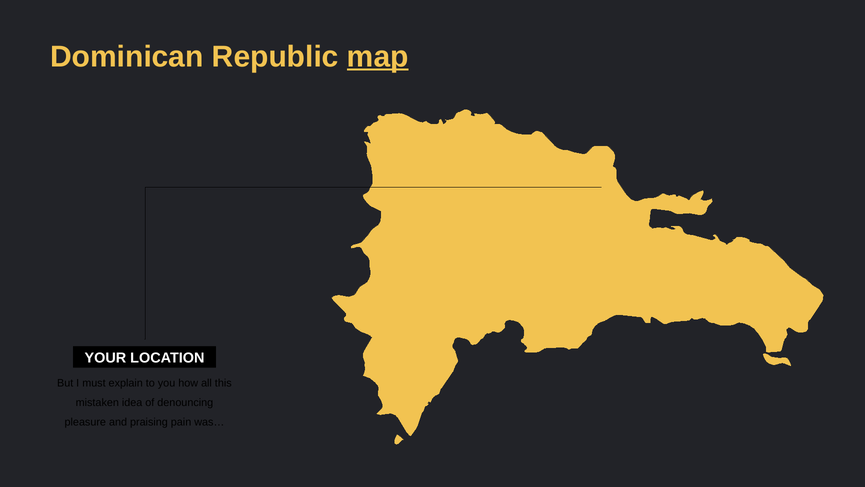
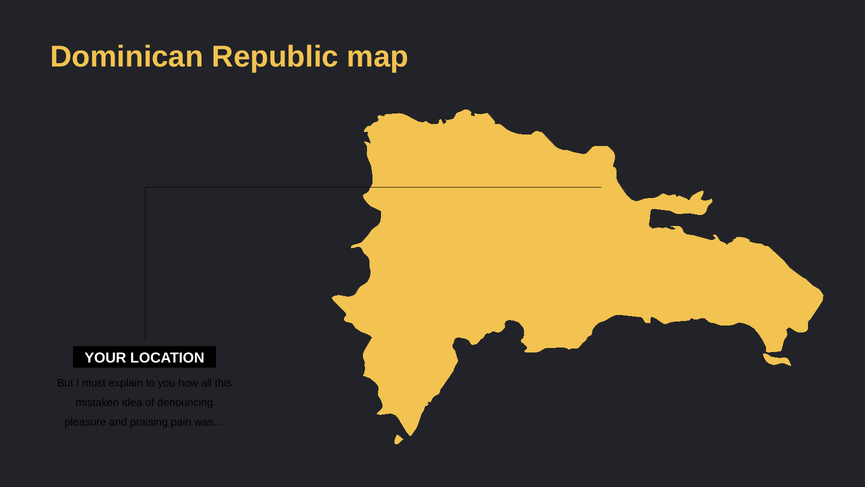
map underline: present -> none
